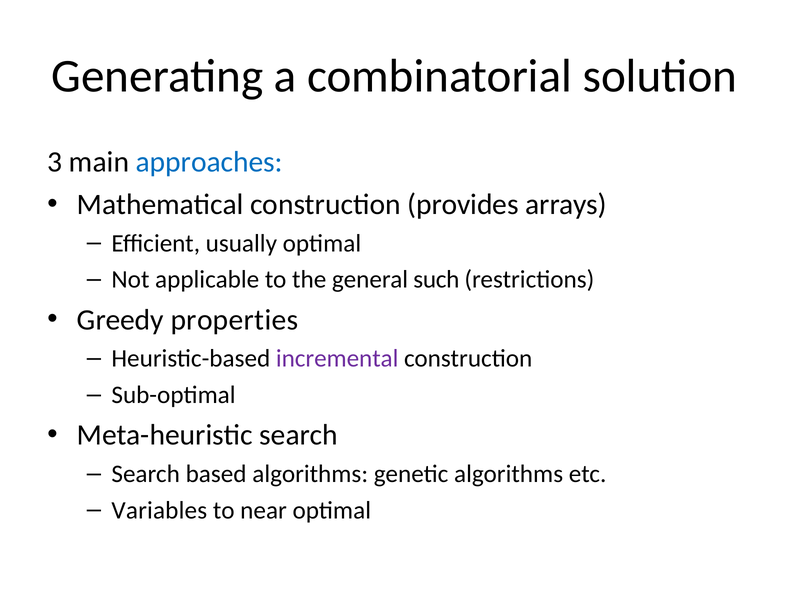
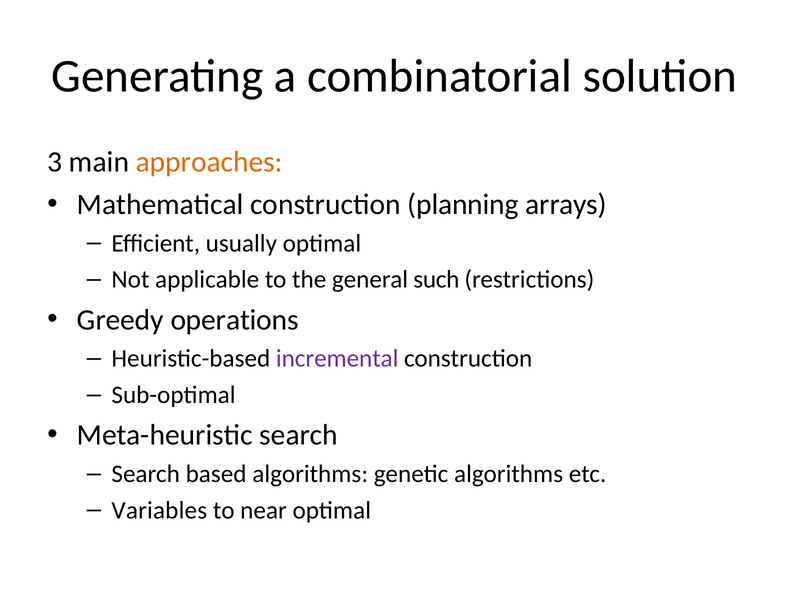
approaches colour: blue -> orange
provides: provides -> planning
properties: properties -> operations
